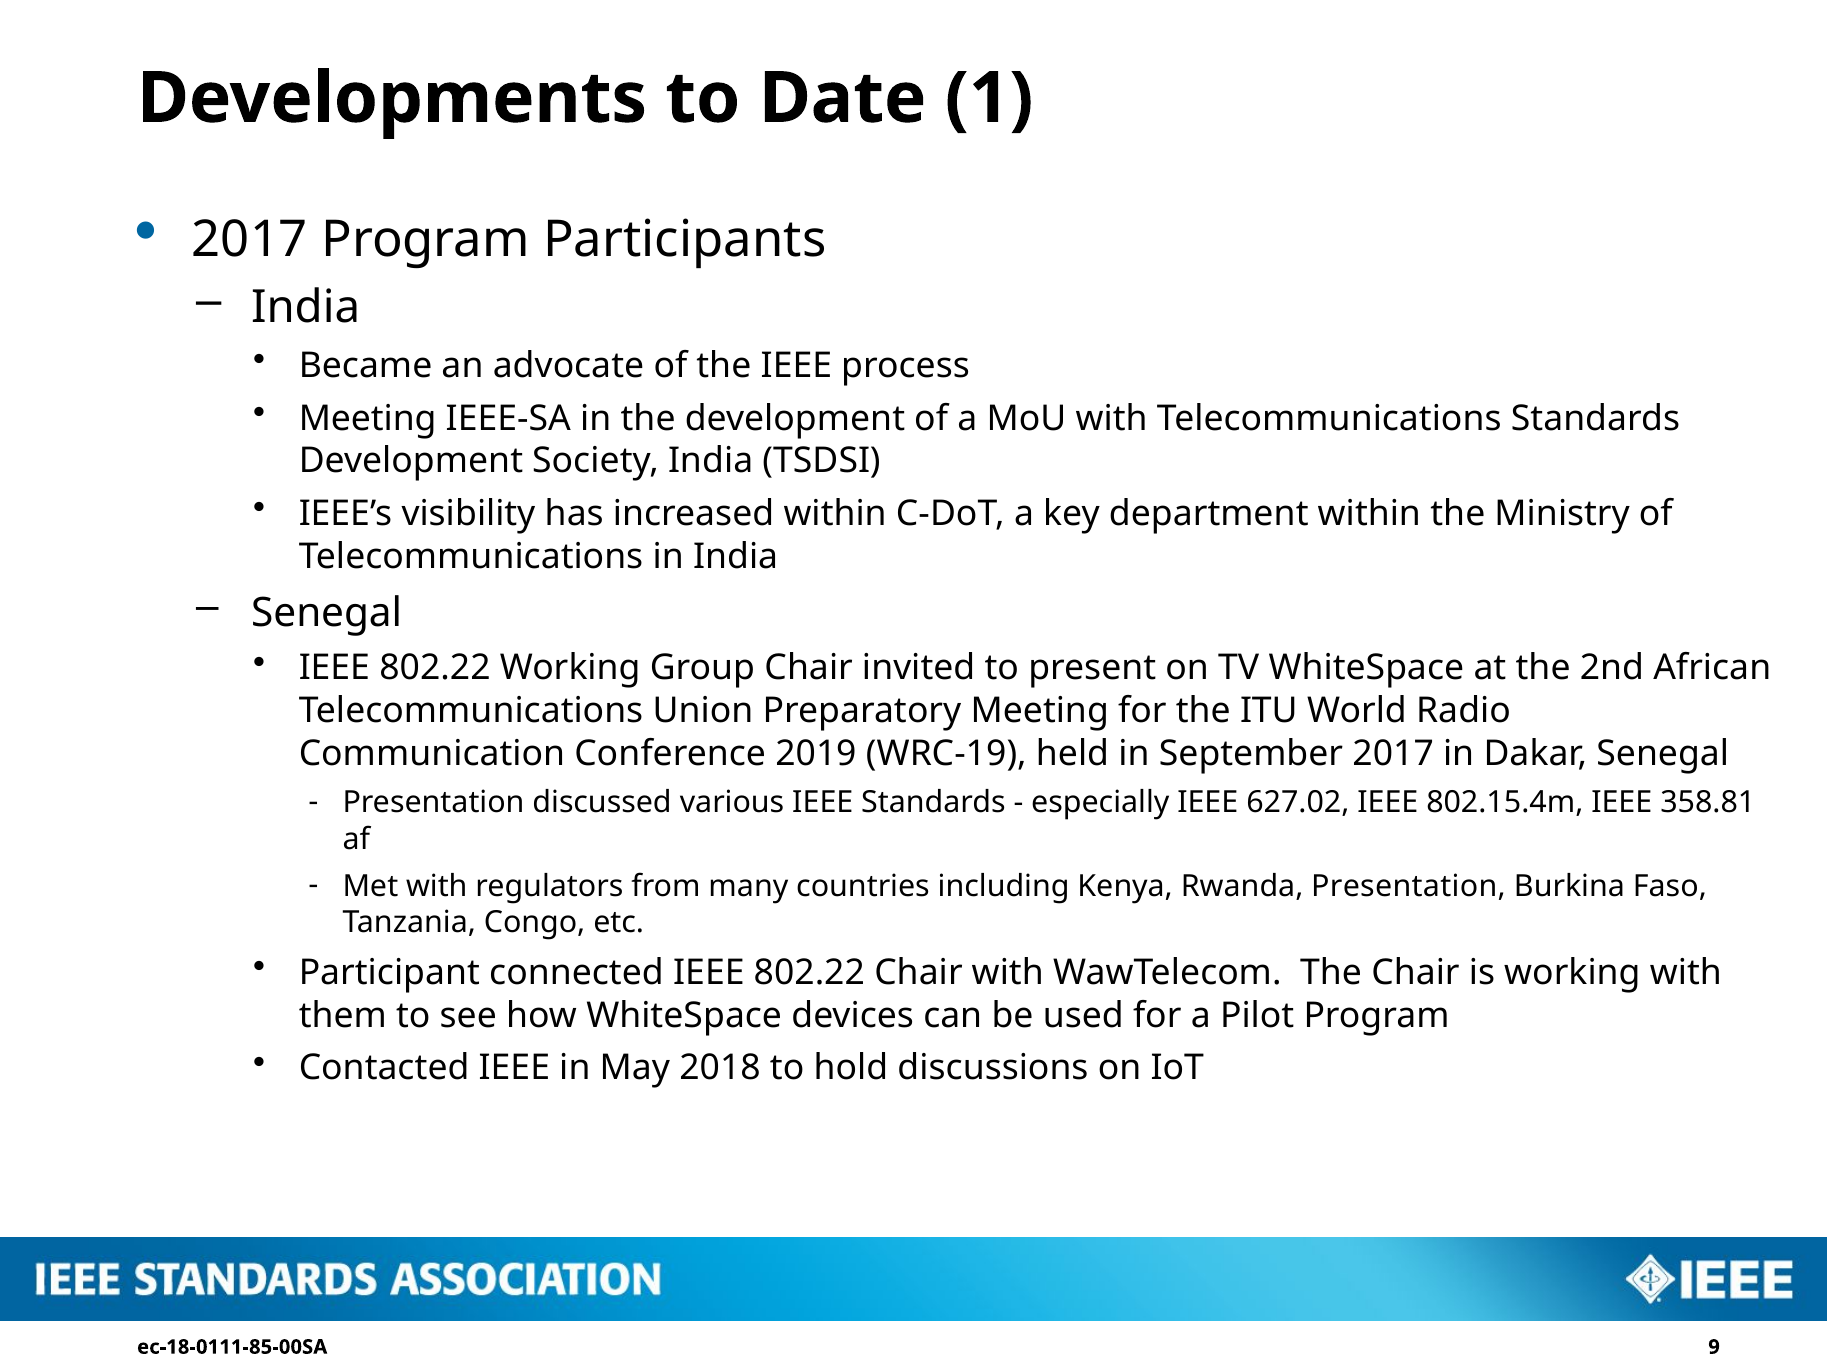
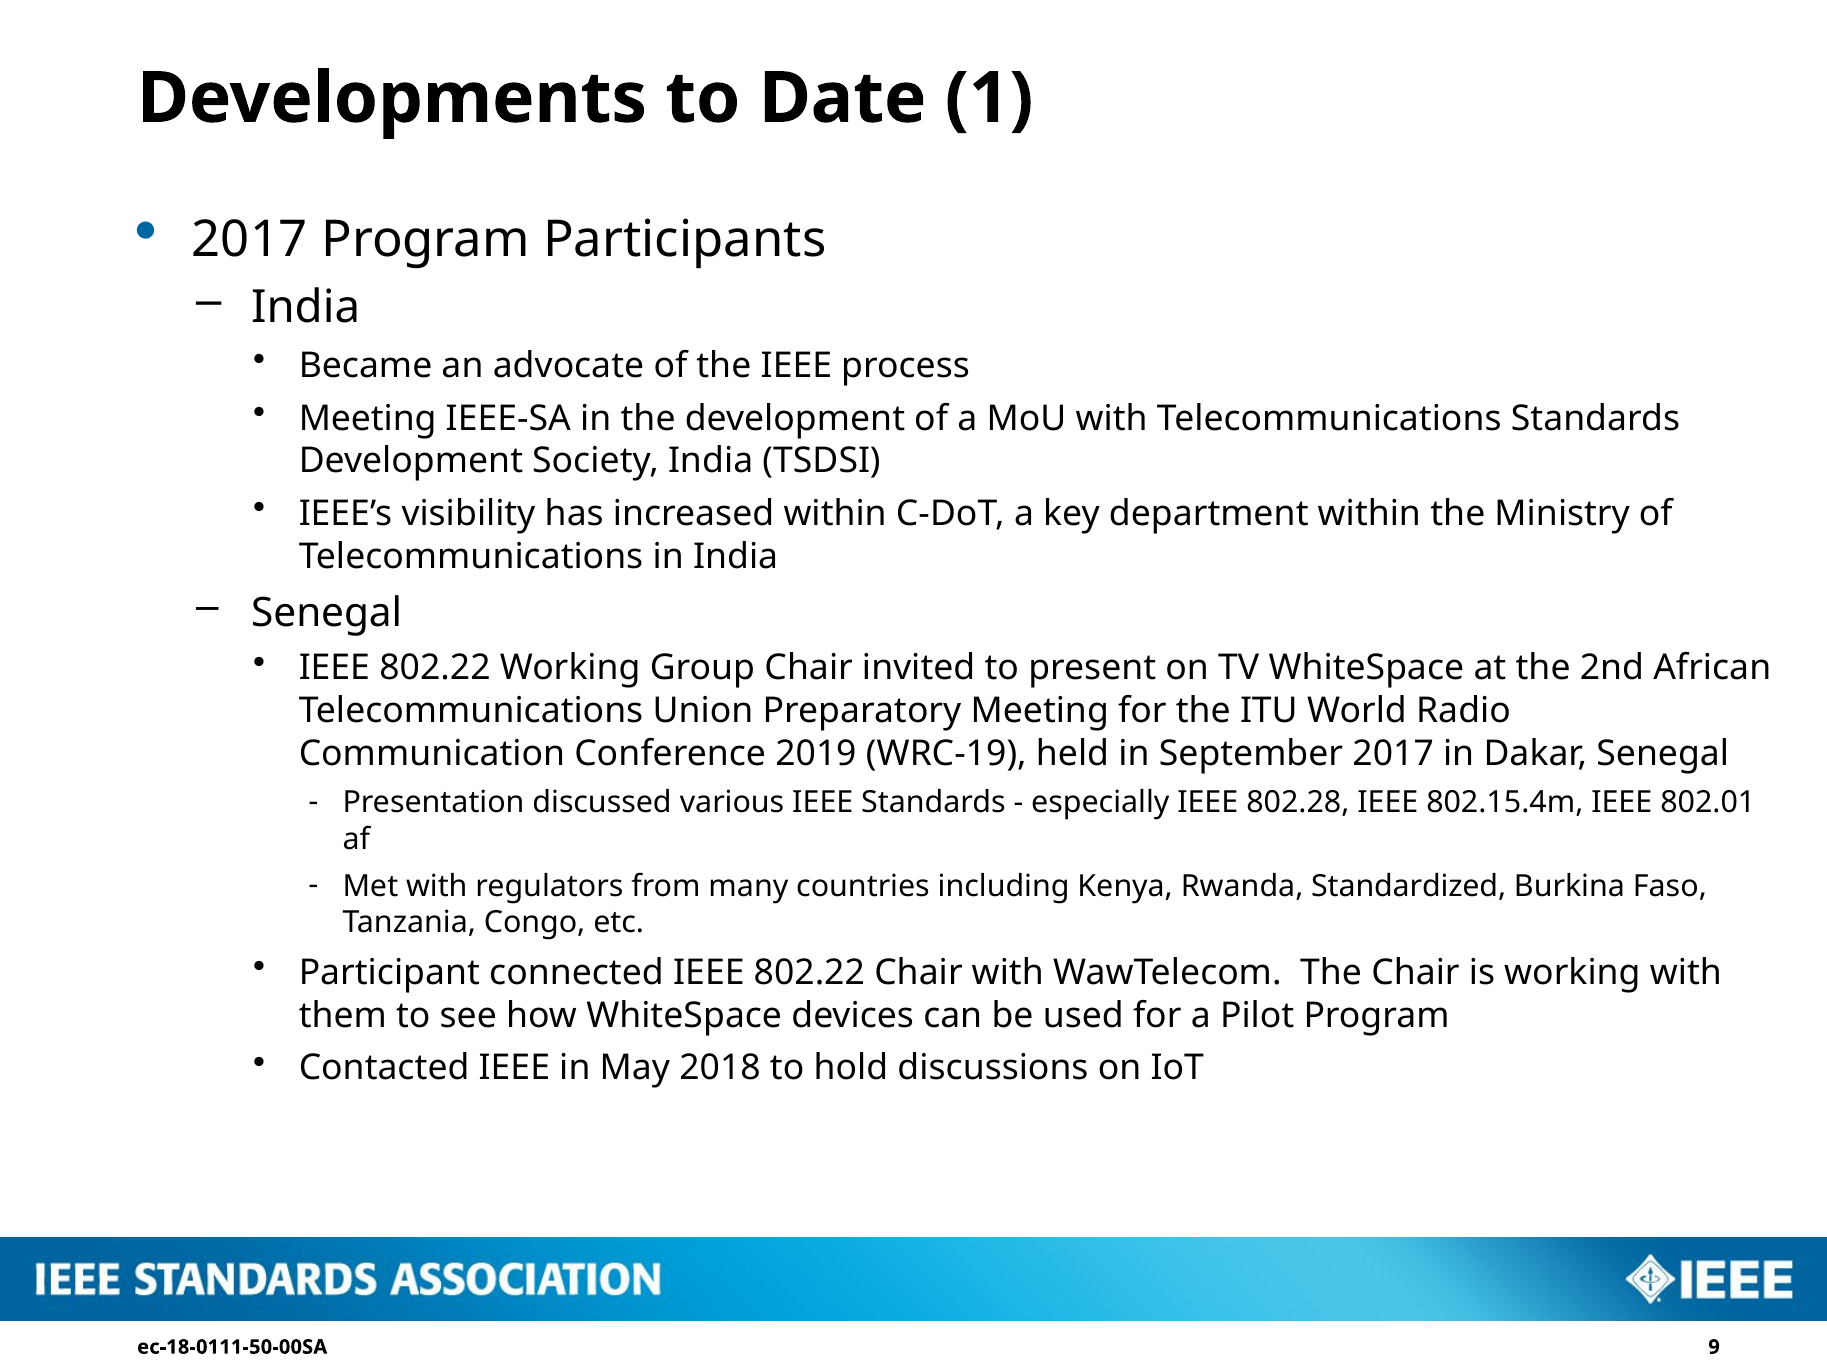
627.02: 627.02 -> 802.28
358.81: 358.81 -> 802.01
Rwanda Presentation: Presentation -> Standardized
ec-18-0111-85-00SA: ec-18-0111-85-00SA -> ec-18-0111-50-00SA
